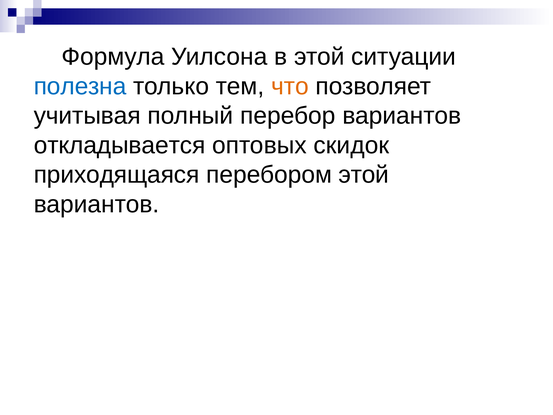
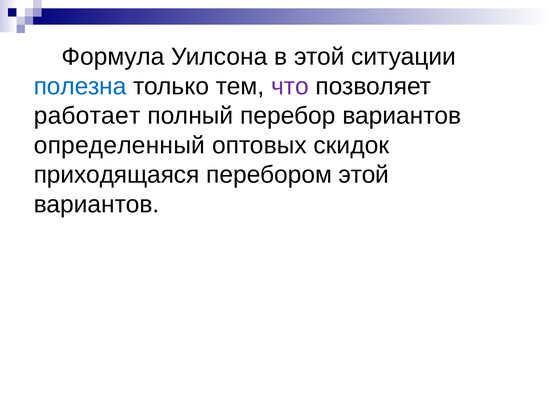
что colour: orange -> purple
учитывая: учитывая -> работает
откладывается: откладывается -> определенный
